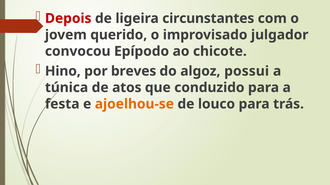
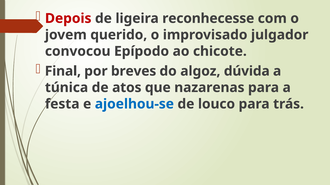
circunstantes: circunstantes -> reconhecesse
Hino: Hino -> Final
possui: possui -> dúvida
conduzido: conduzido -> nazarenas
ajoelhou-se colour: orange -> blue
